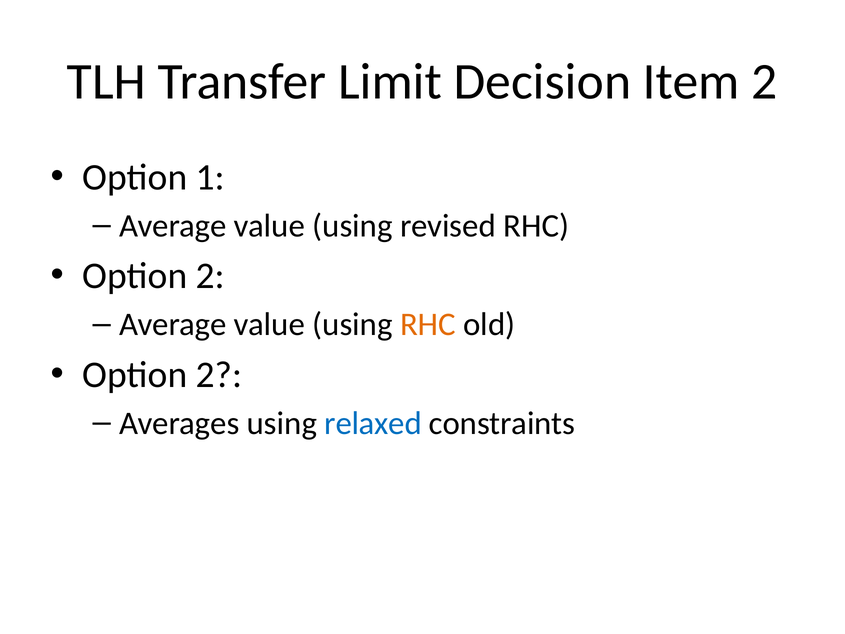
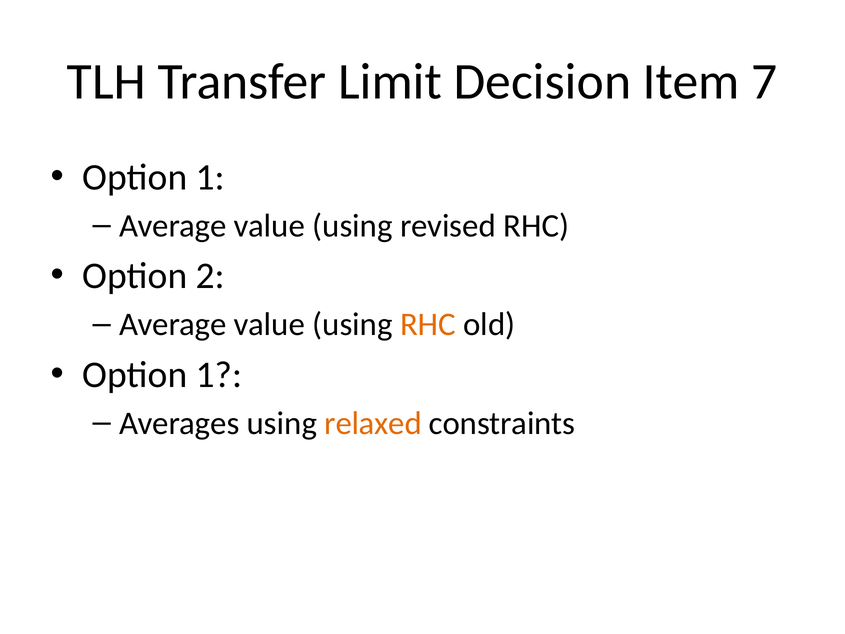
Item 2: 2 -> 7
2 at (219, 375): 2 -> 1
relaxed colour: blue -> orange
